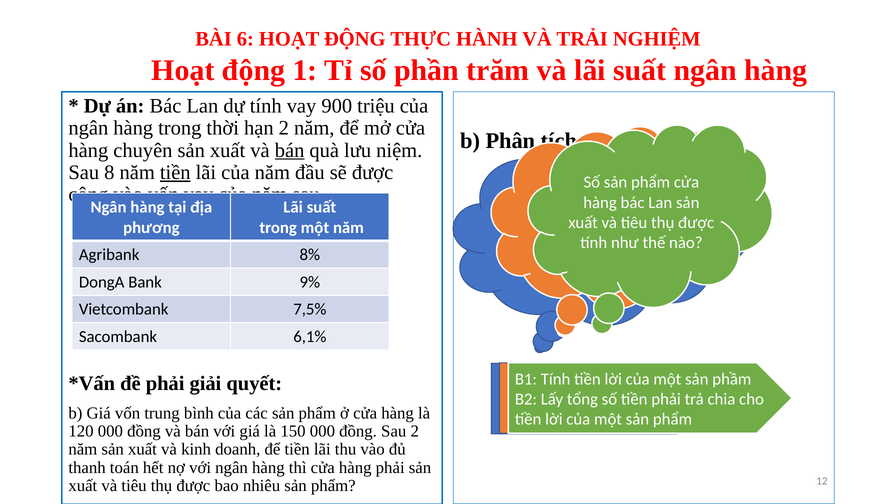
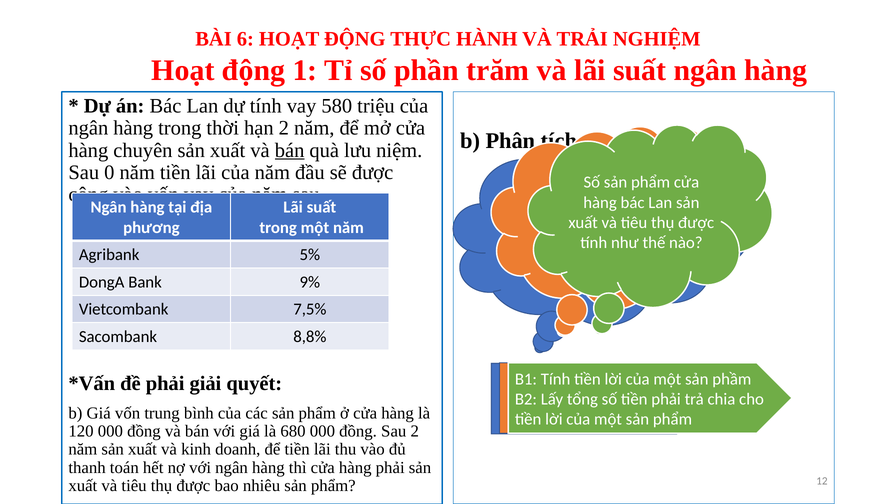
900: 900 -> 580
8: 8 -> 0
tiền at (175, 172) underline: present -> none
8%: 8% -> 5%
6,1%: 6,1% -> 8,8%
150: 150 -> 680
